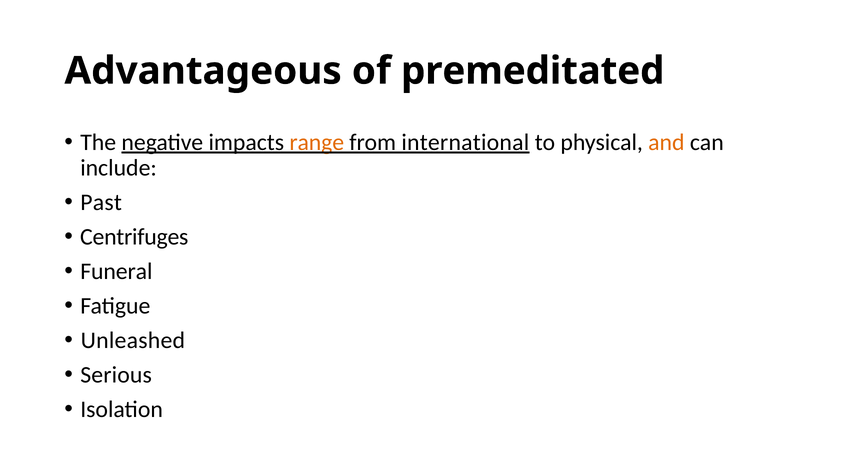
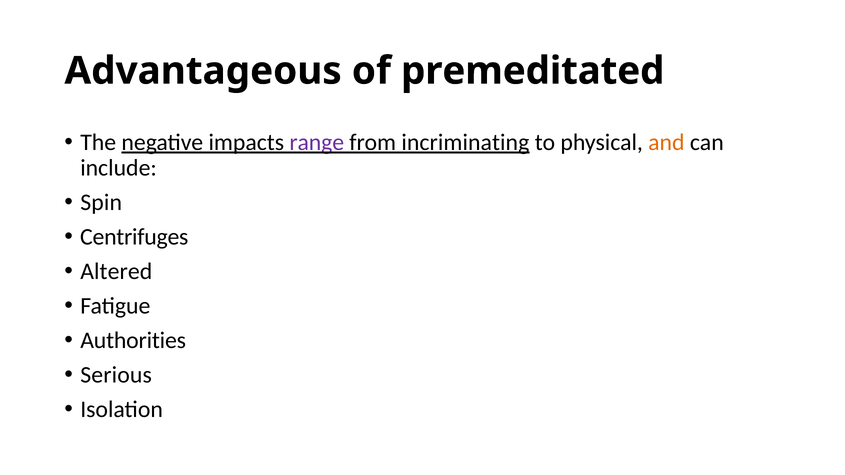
range colour: orange -> purple
international: international -> incriminating
Past: Past -> Spin
Funeral: Funeral -> Altered
Unleashed: Unleashed -> Authorities
